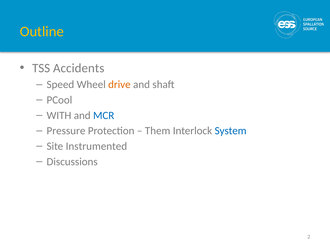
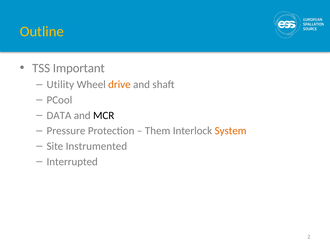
Accidents: Accidents -> Important
Speed: Speed -> Utility
WITH: WITH -> DATA
MCR colour: blue -> black
System colour: blue -> orange
Discussions: Discussions -> Interrupted
